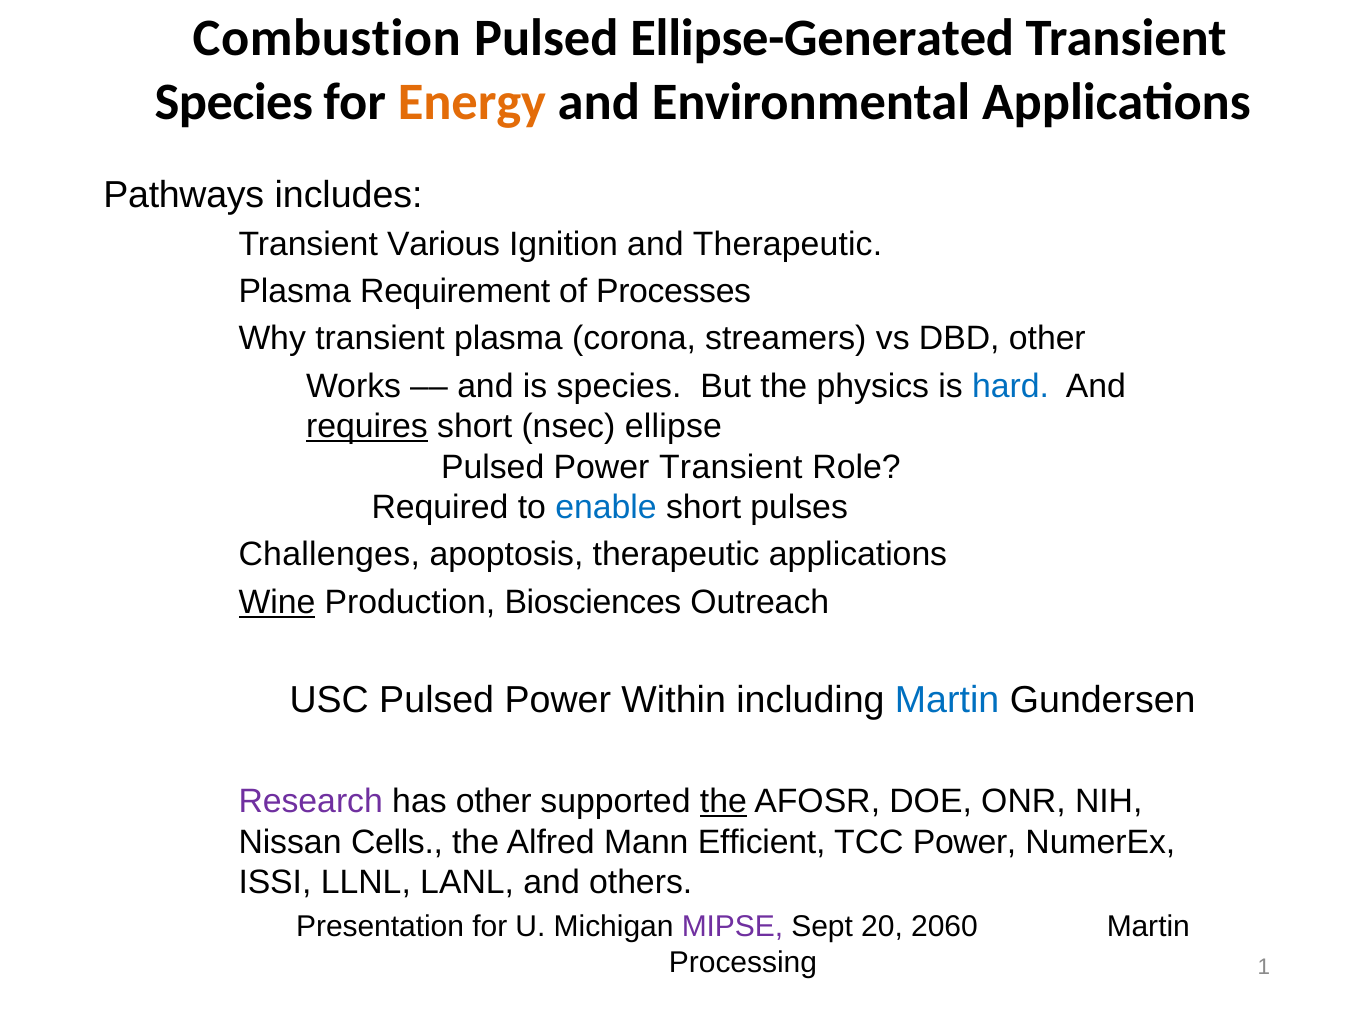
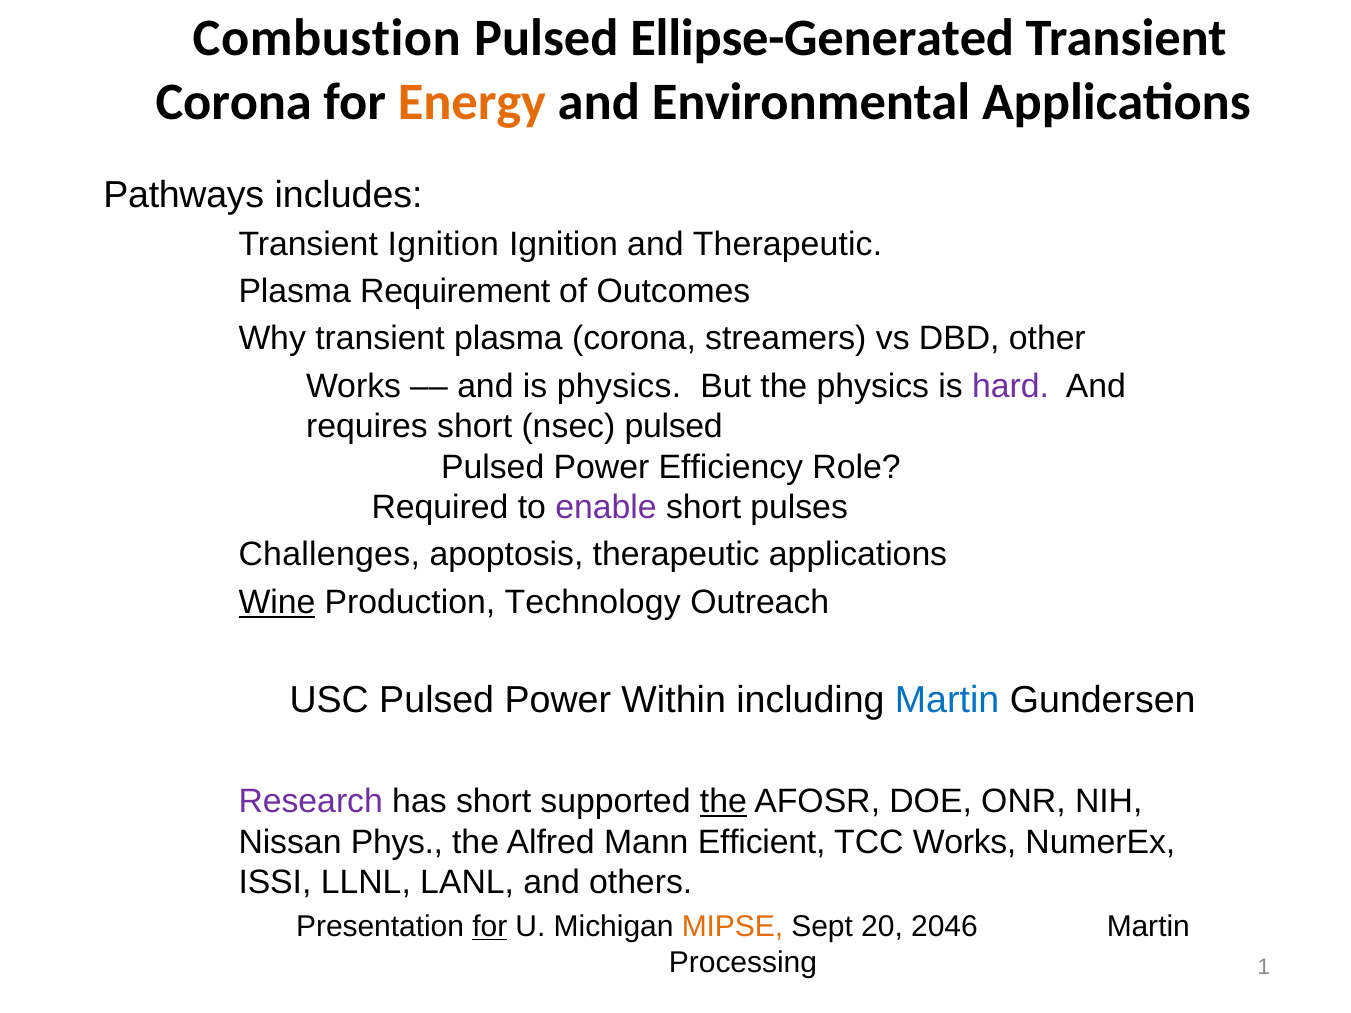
Species at (234, 102): Species -> Corona
Transient Various: Various -> Ignition
Processes: Processes -> Outcomes
is species: species -> physics
hard colour: blue -> purple
requires underline: present -> none
nsec ellipse: ellipse -> pulsed
Power Transient: Transient -> Efficiency
enable colour: blue -> purple
Biosciences: Biosciences -> Technology
has other: other -> short
Cells: Cells -> Phys
TCC Power: Power -> Works
for at (490, 927) underline: none -> present
MIPSE colour: purple -> orange
2060: 2060 -> 2046
